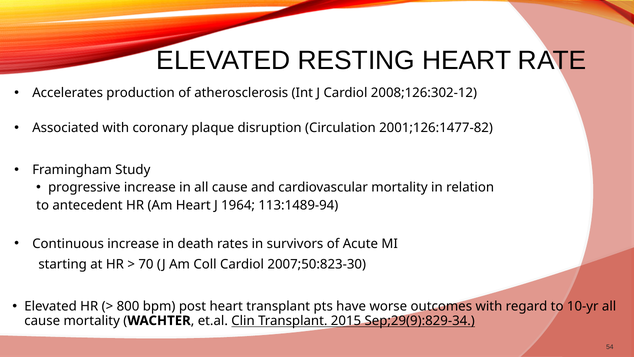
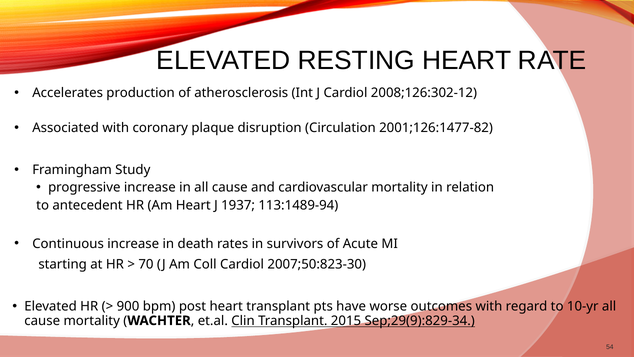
1964: 1964 -> 1937
800: 800 -> 900
